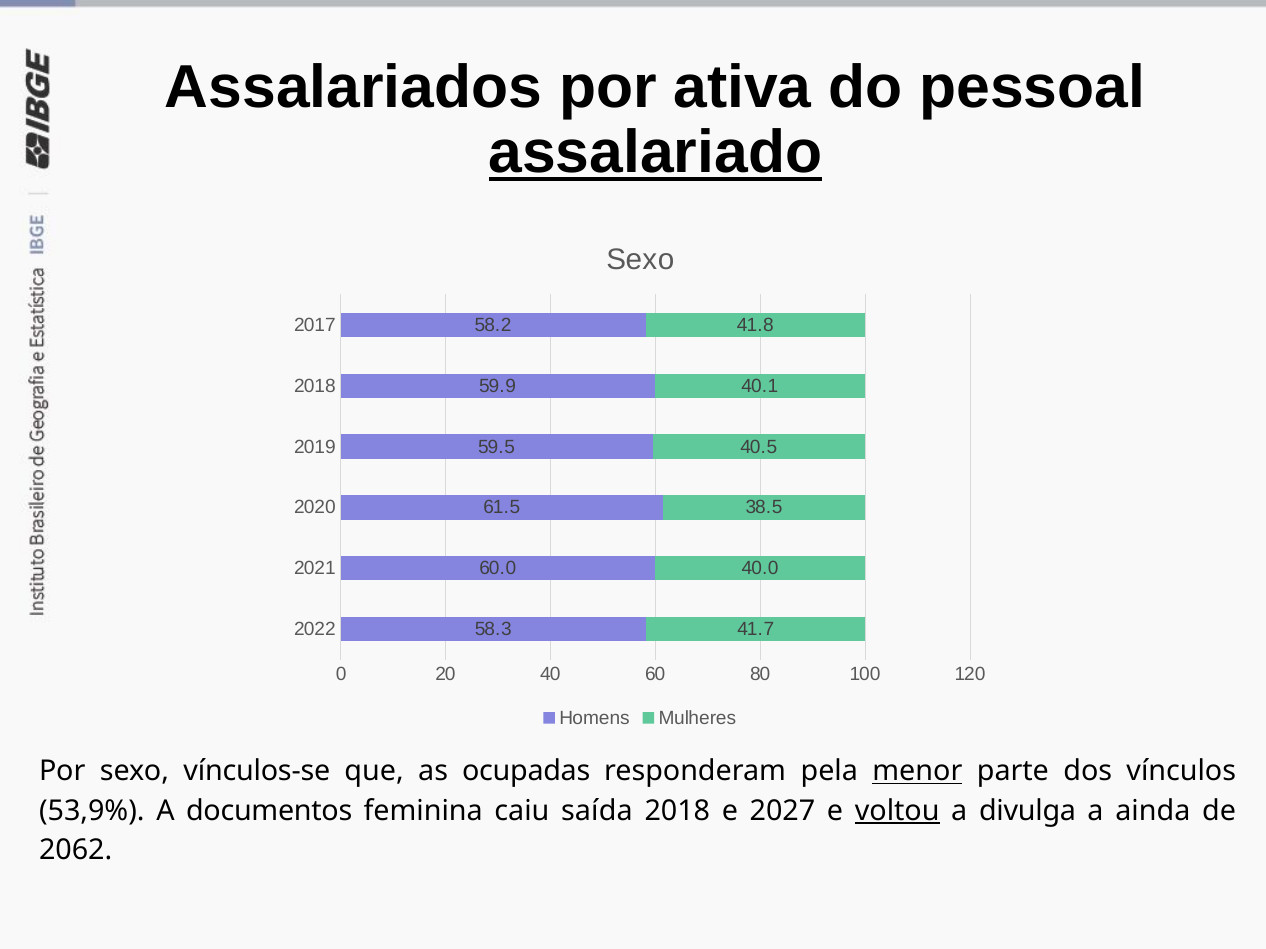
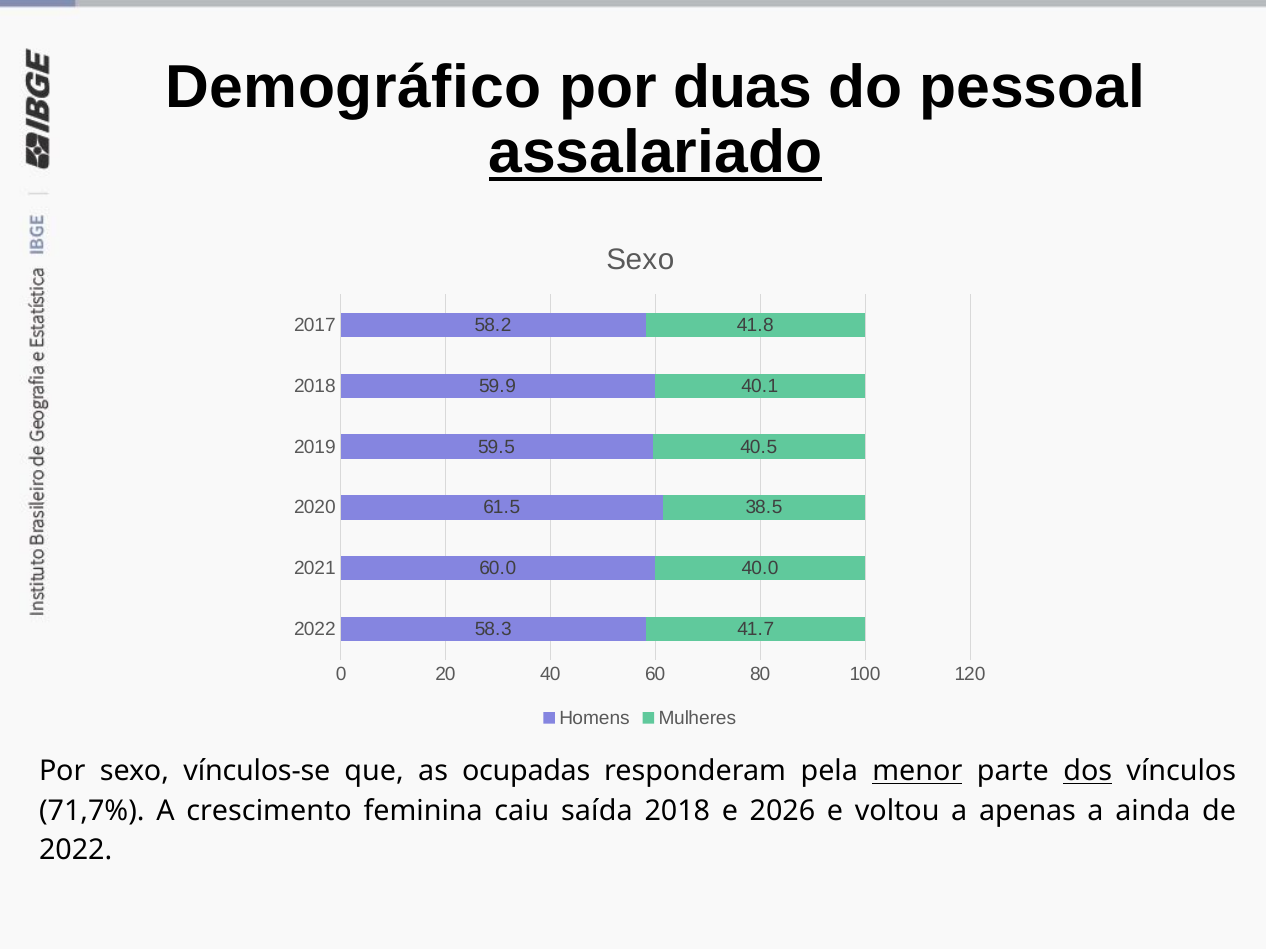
Assalariados: Assalariados -> Demográfico
ativa: ativa -> duas
dos underline: none -> present
53,9%: 53,9% -> 71,7%
documentos: documentos -> crescimento
2027: 2027 -> 2026
voltou underline: present -> none
divulga: divulga -> apenas
2062 at (76, 851): 2062 -> 2022
